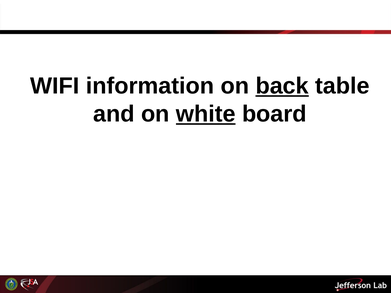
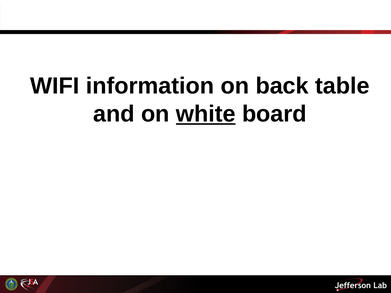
back underline: present -> none
